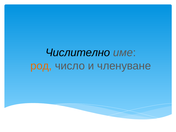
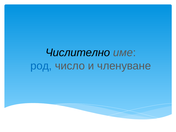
род colour: orange -> blue
